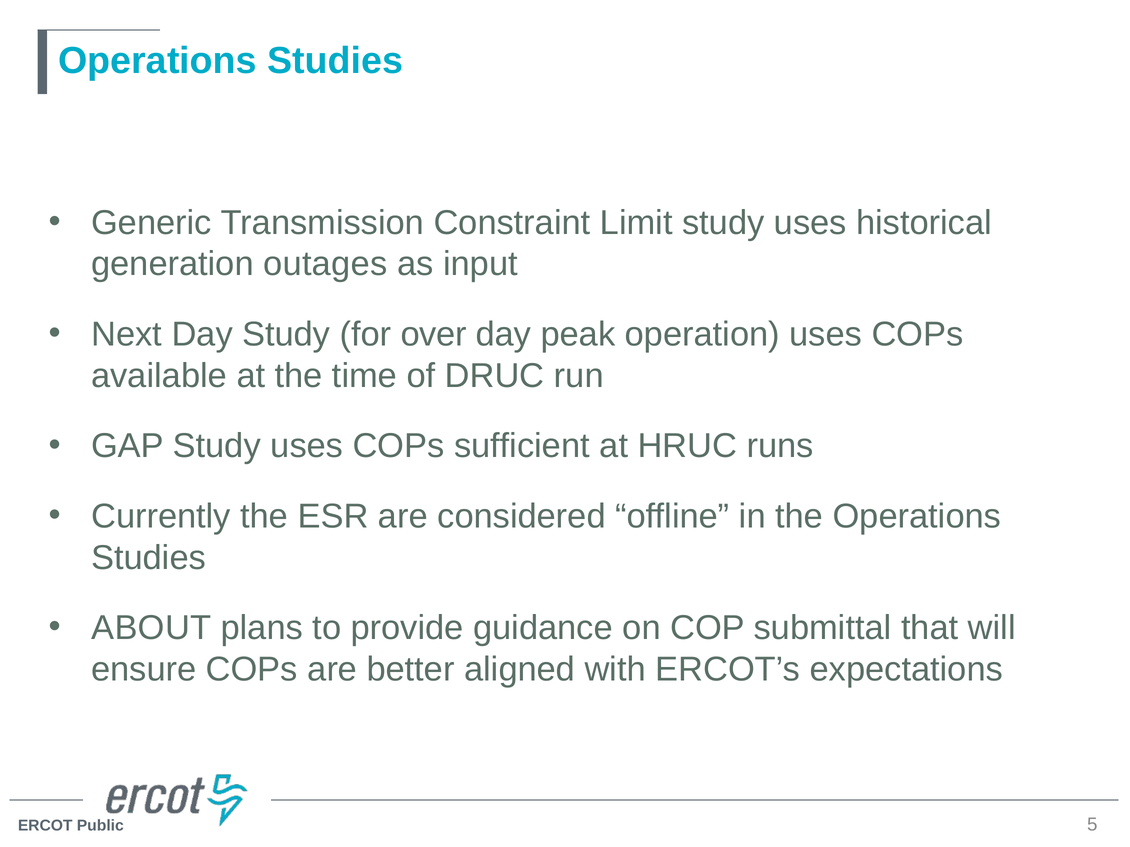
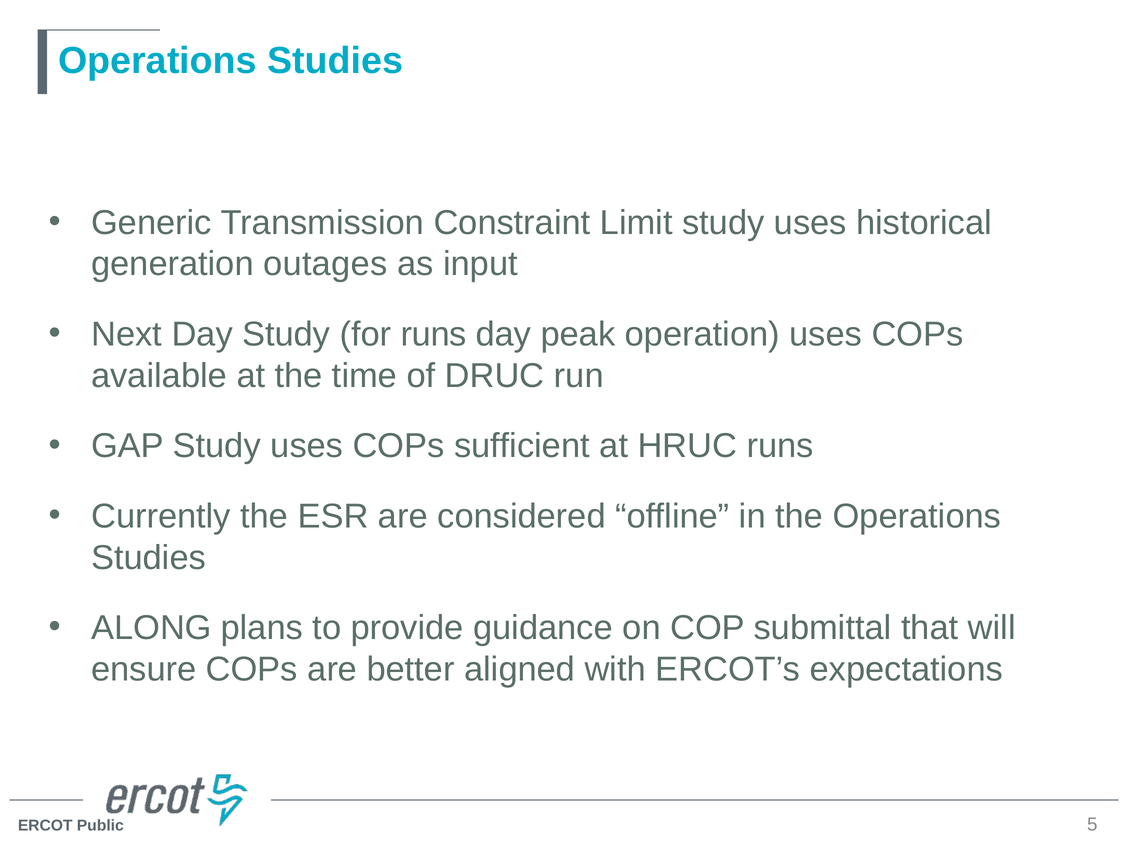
for over: over -> runs
ABOUT: ABOUT -> ALONG
